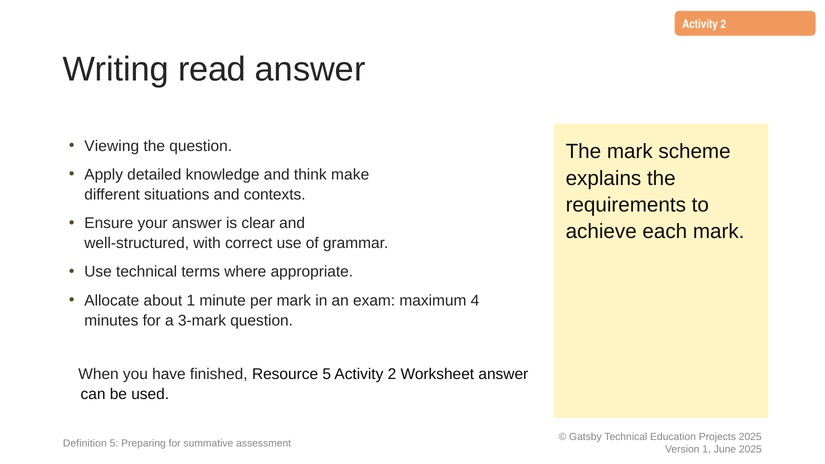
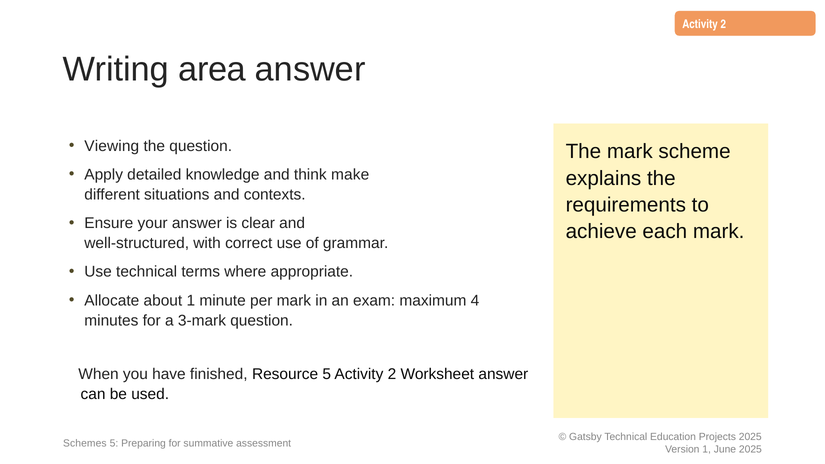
read: read -> area
Definition: Definition -> Schemes
